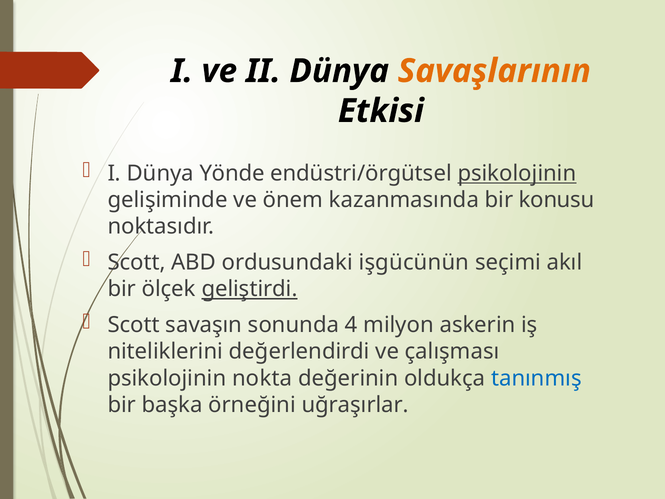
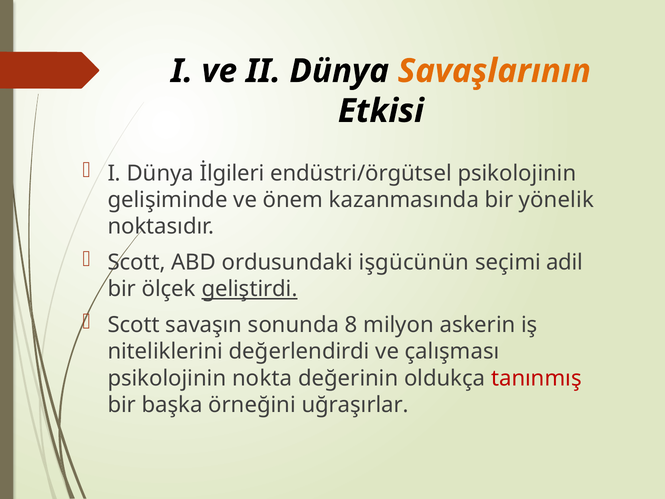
Yönde: Yönde -> İlgileri
psikolojinin at (517, 173) underline: present -> none
konusu: konusu -> yönelik
akıl: akıl -> adil
4: 4 -> 8
tanınmış colour: blue -> red
